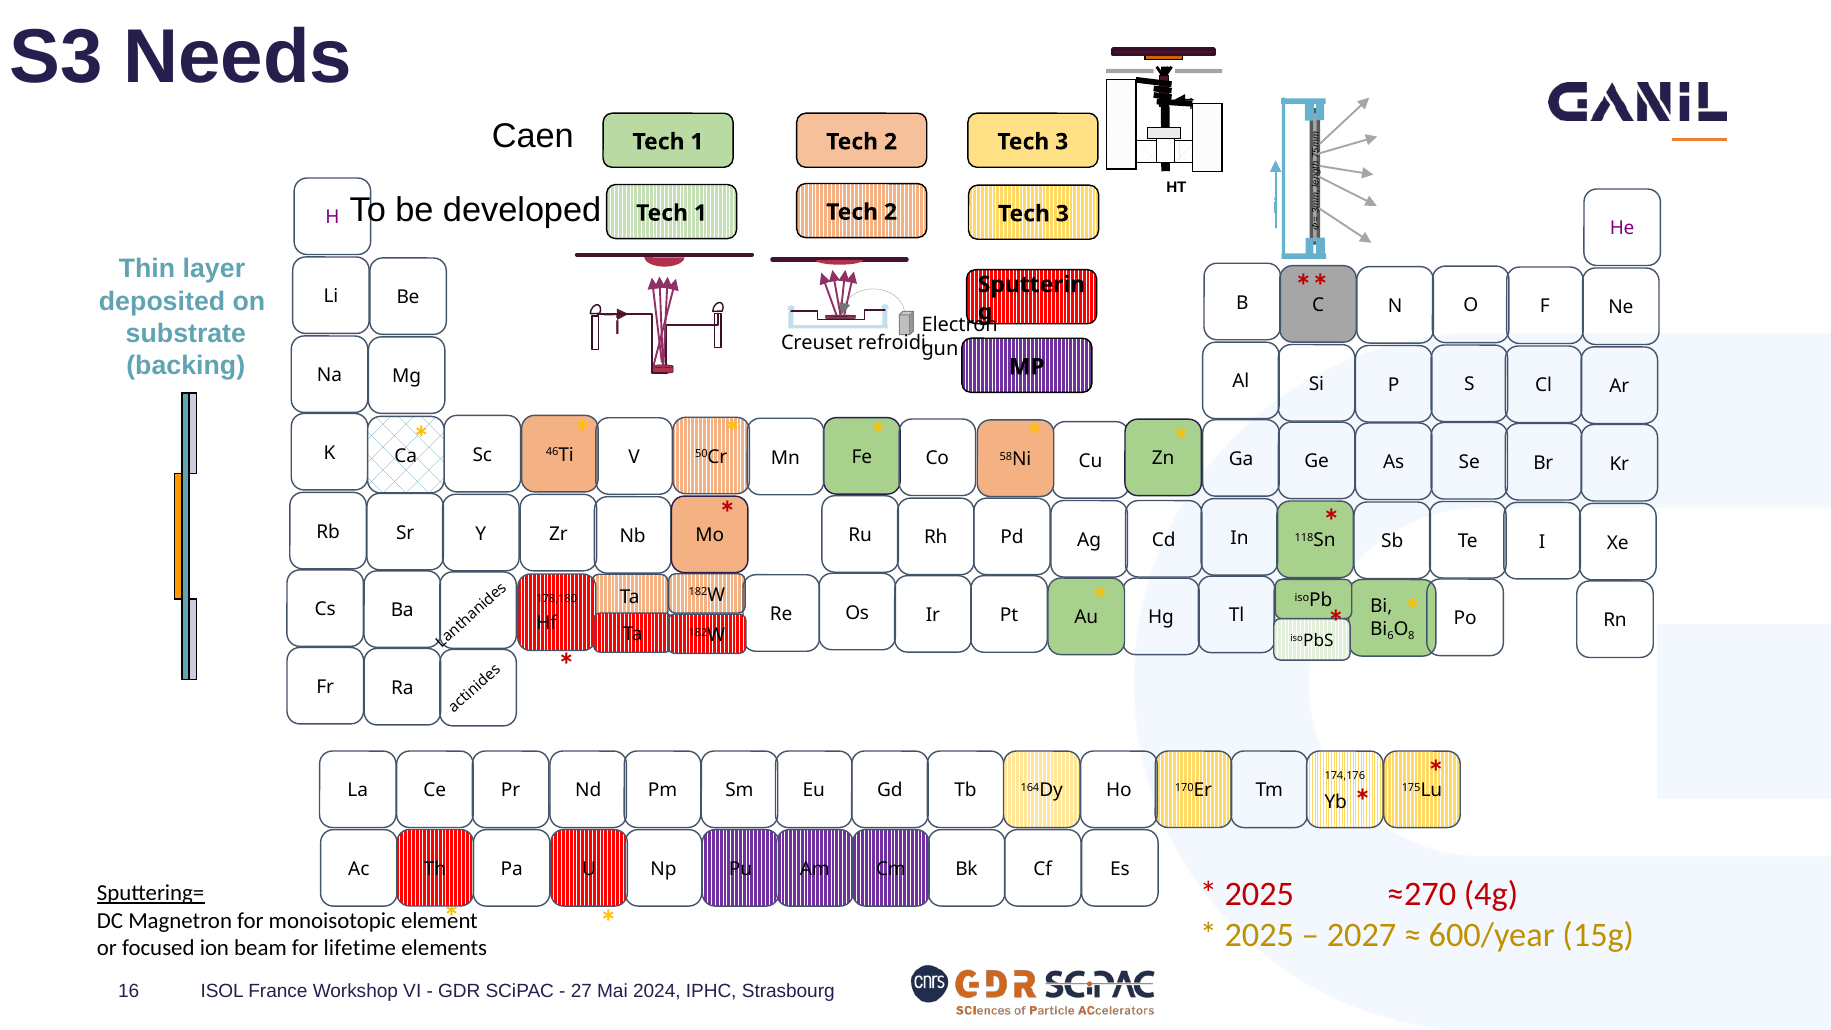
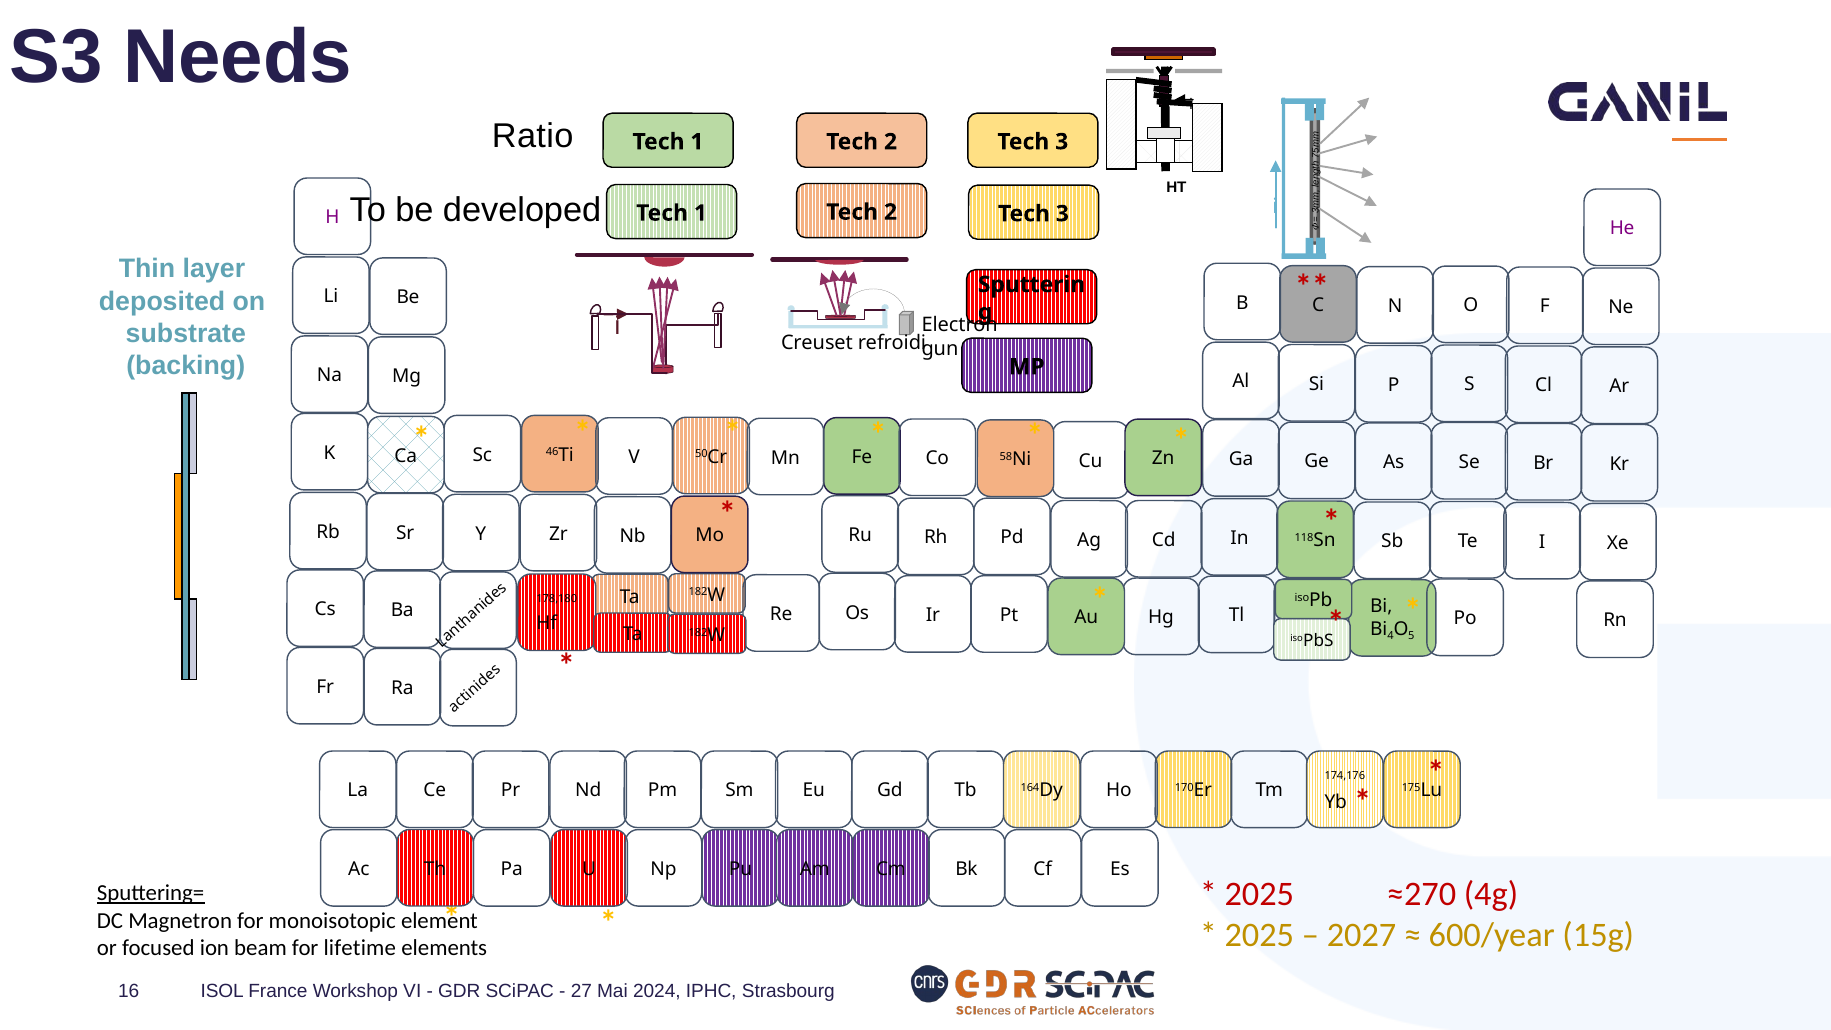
Caen: Caen -> Ratio
6: 6 -> 4
O 8: 8 -> 5
